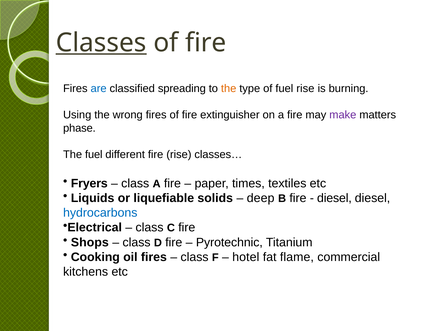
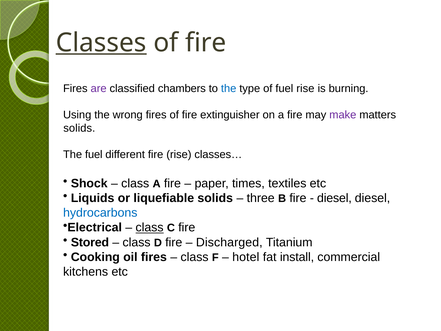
are colour: blue -> purple
spreading: spreading -> chambers
the at (229, 88) colour: orange -> blue
phase at (79, 128): phase -> solids
Fryers: Fryers -> Shock
deep: deep -> three
class at (150, 227) underline: none -> present
Shops: Shops -> Stored
Pyrotechnic: Pyrotechnic -> Discharged
flame: flame -> install
